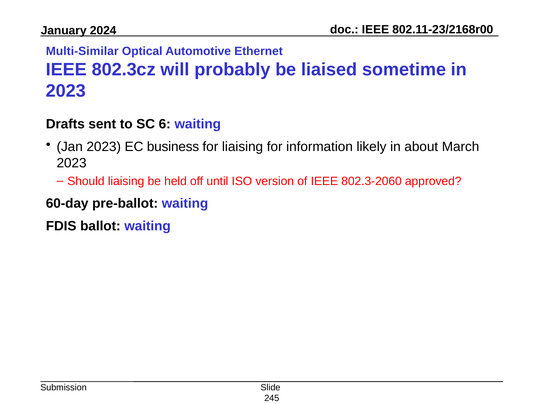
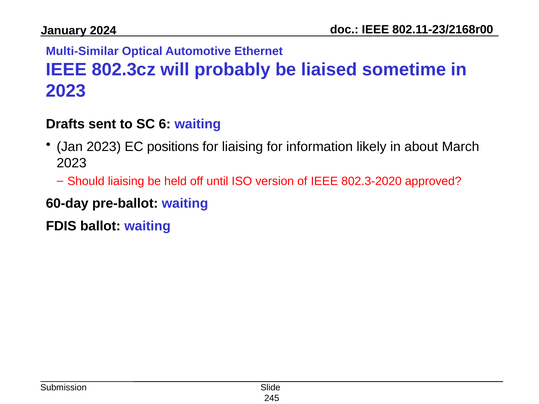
business: business -> positions
802.3-2060: 802.3-2060 -> 802.3-2020
